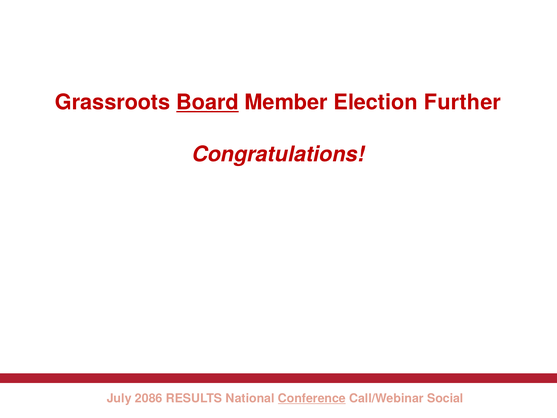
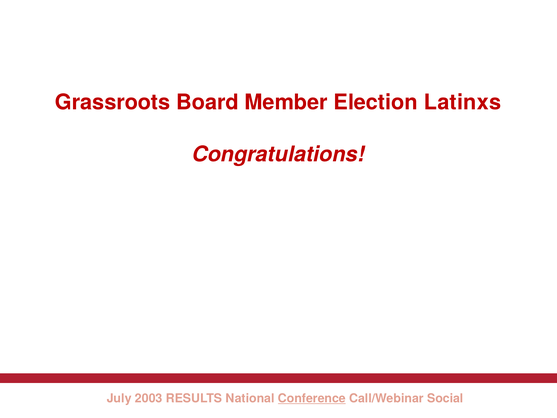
Board underline: present -> none
Further: Further -> Latinxs
2086: 2086 -> 2003
